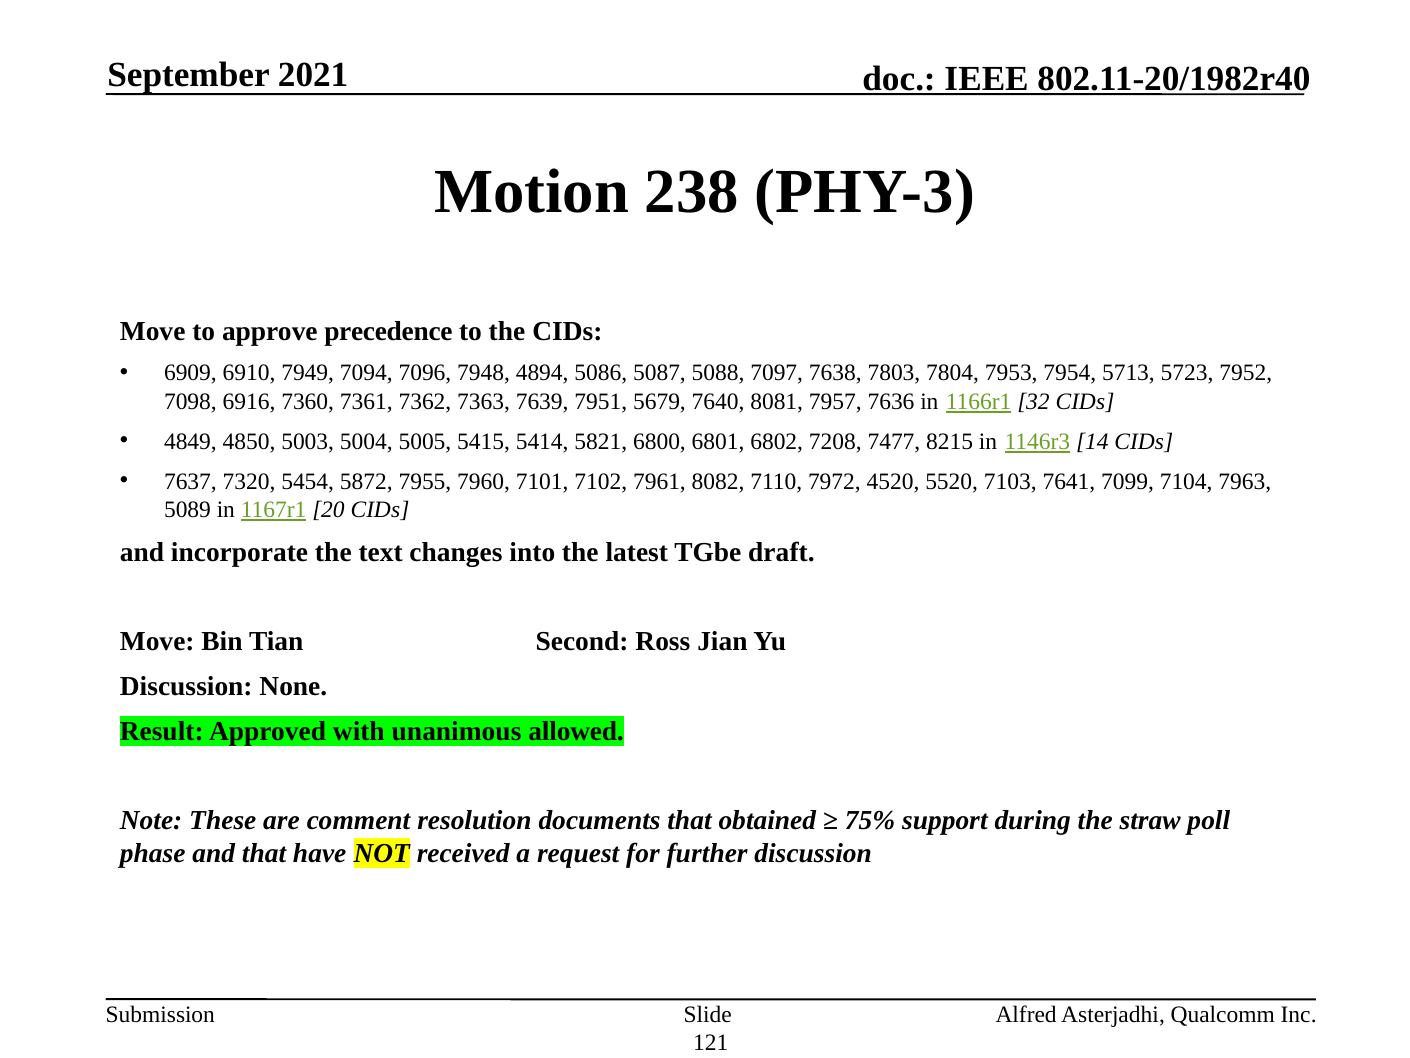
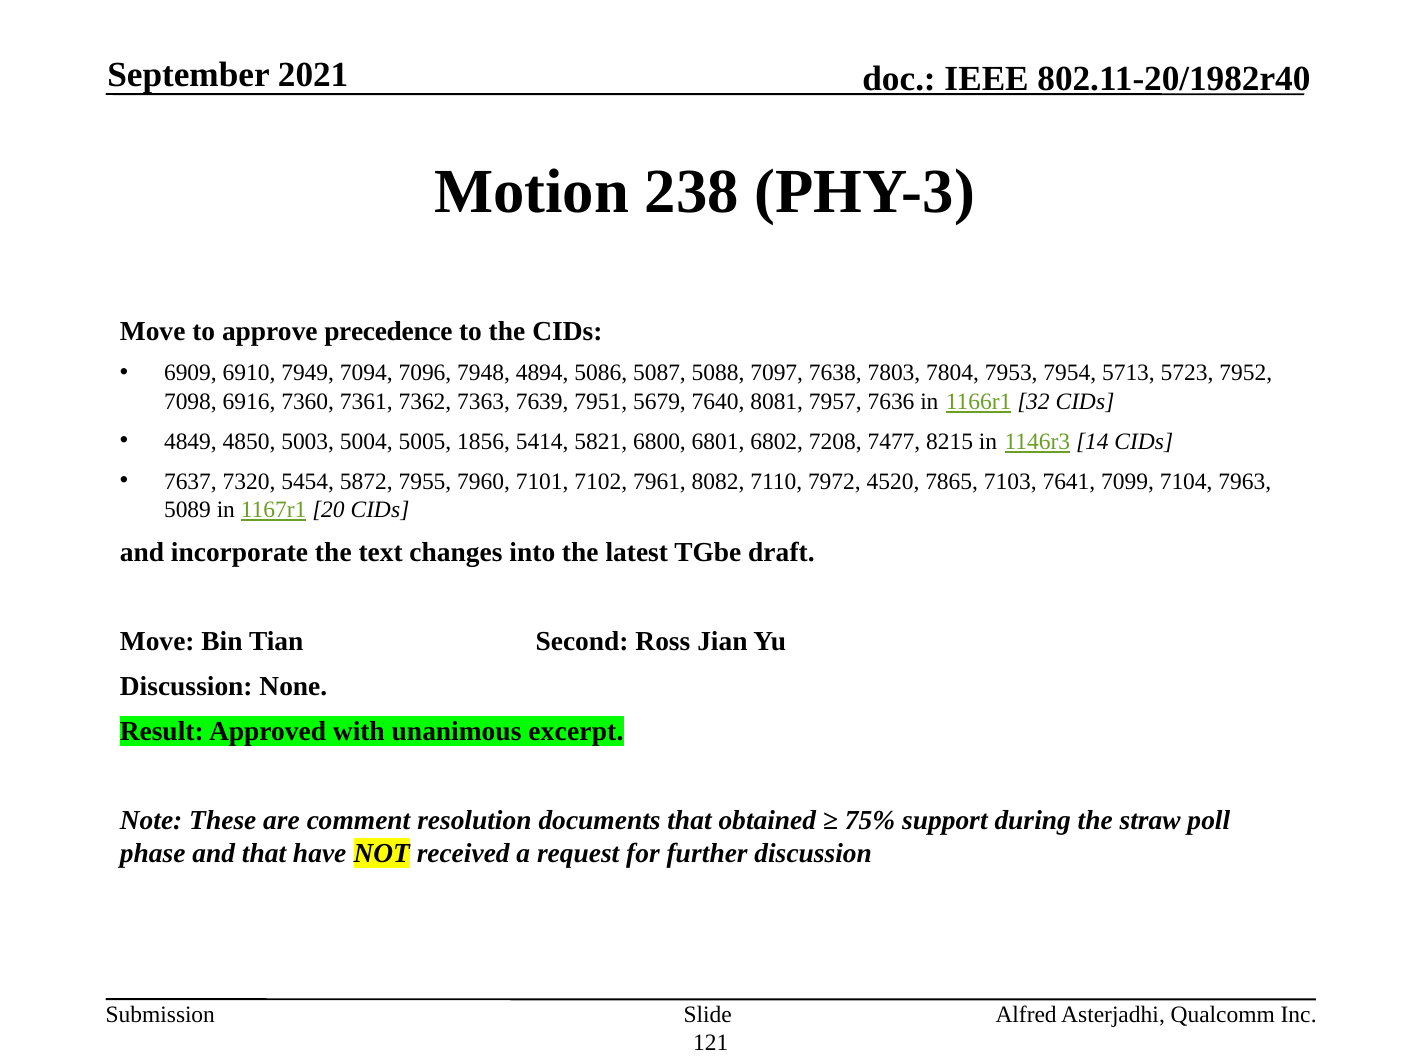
5415: 5415 -> 1856
5520: 5520 -> 7865
allowed: allowed -> excerpt
